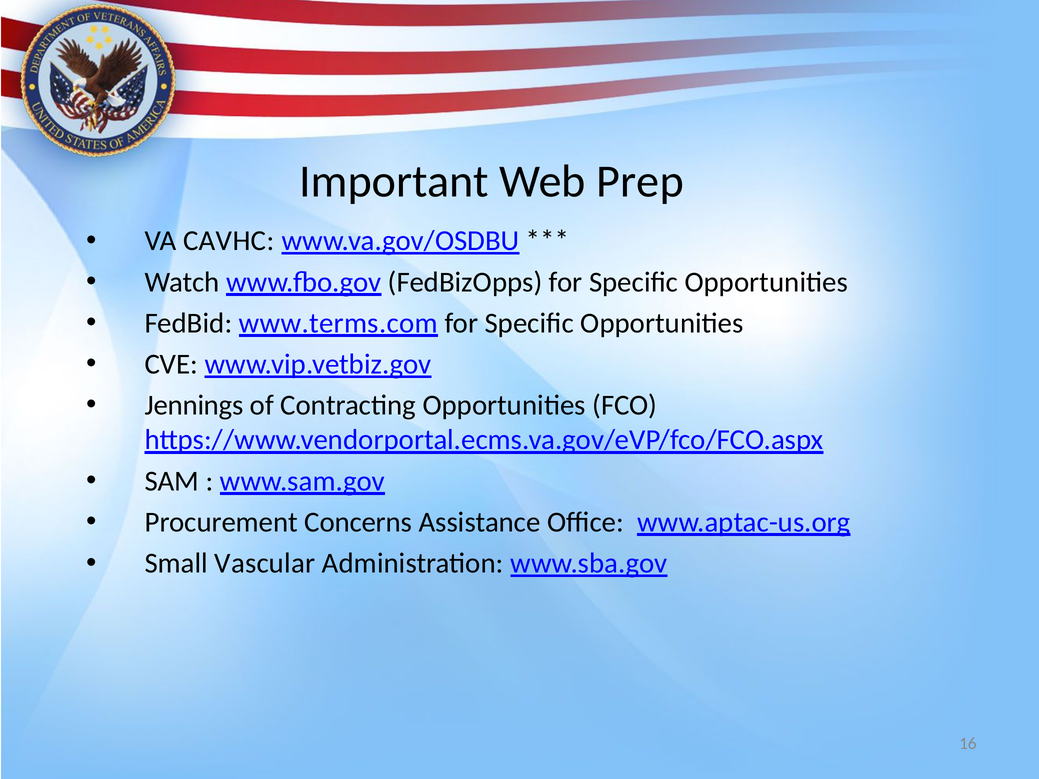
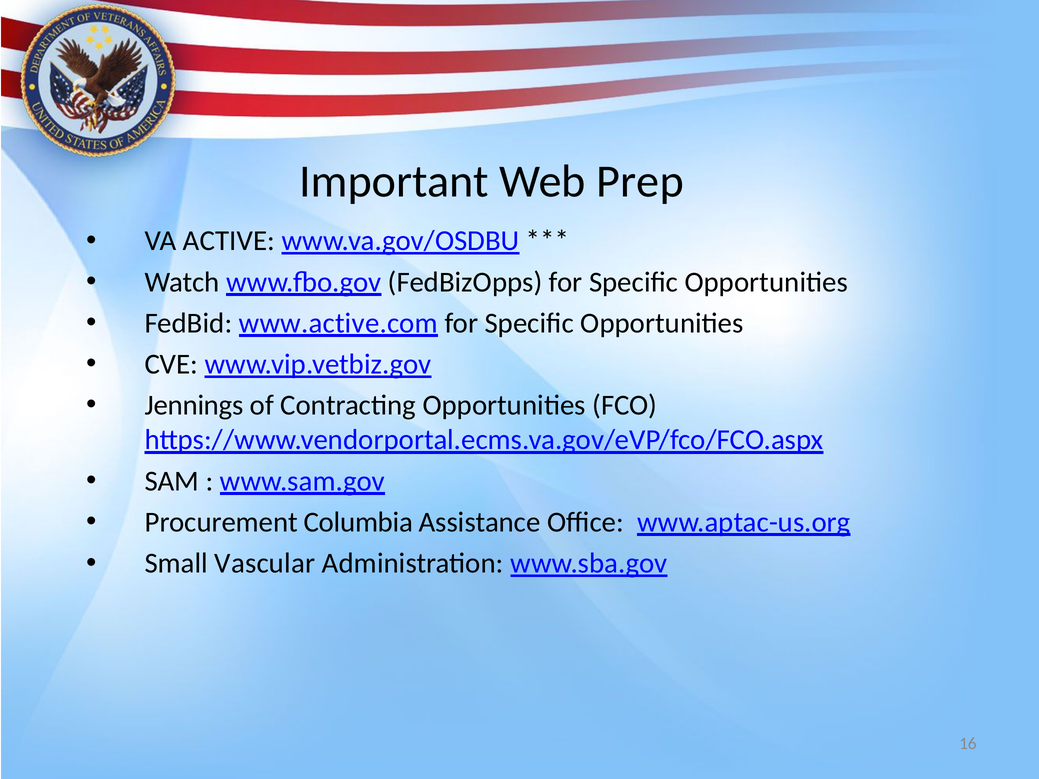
CAVHC: CAVHC -> ACTIVE
www.terms.com: www.terms.com -> www.active.com
Concerns: Concerns -> Columbia
